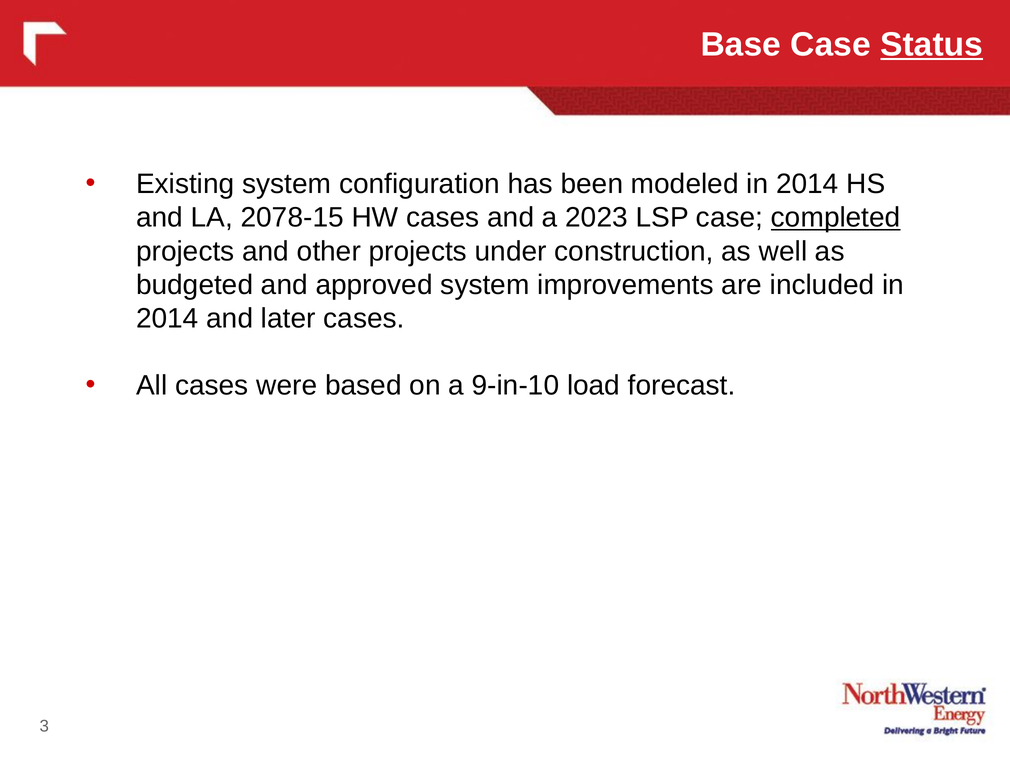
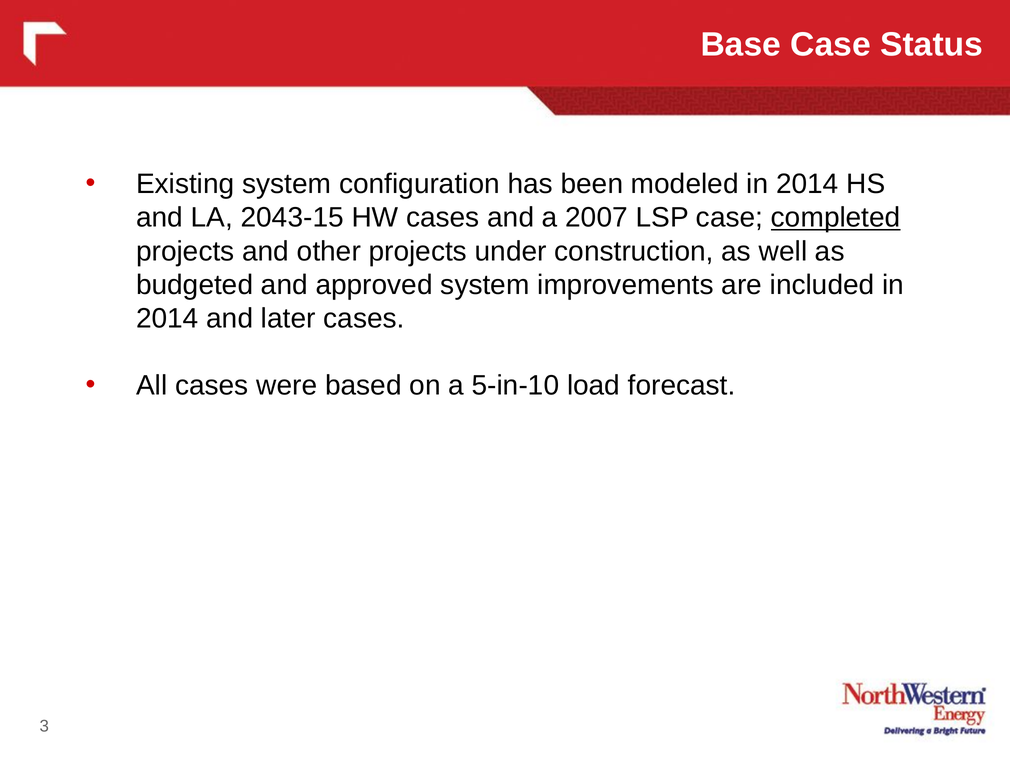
Status underline: present -> none
2078-15: 2078-15 -> 2043-15
2023: 2023 -> 2007
9-in-10: 9-in-10 -> 5-in-10
